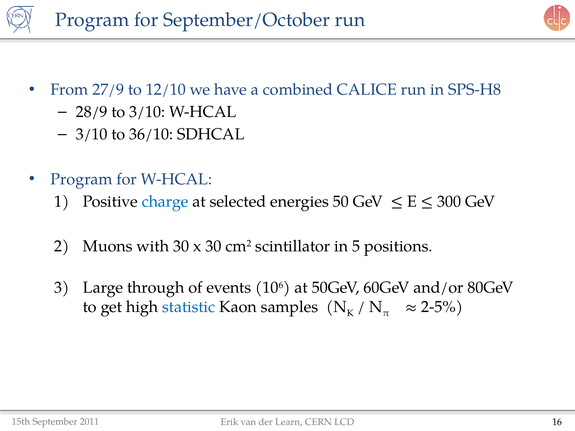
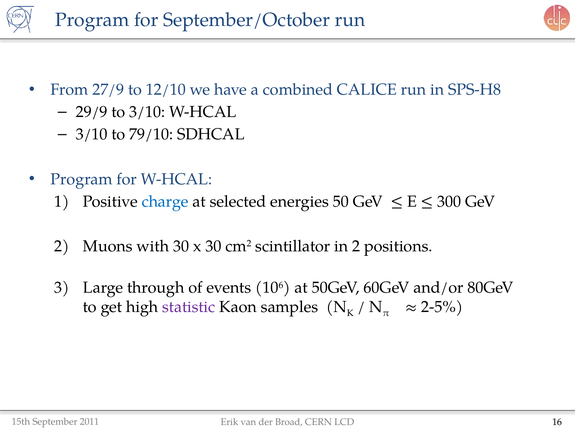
28/9: 28/9 -> 29/9
36/10: 36/10 -> 79/10
in 5: 5 -> 2
statistic colour: blue -> purple
Learn: Learn -> Broad
